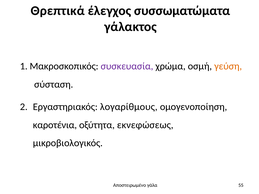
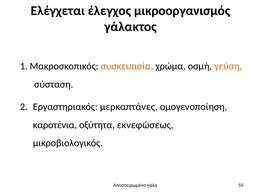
Θρεπτικά: Θρεπτικά -> Ελέγχεται
συσσωματώματα: συσσωματώματα -> μικροοργανισμός
συσκευασία colour: purple -> orange
λογαρίθμους: λογαρίθμους -> μερκαπτάνες
